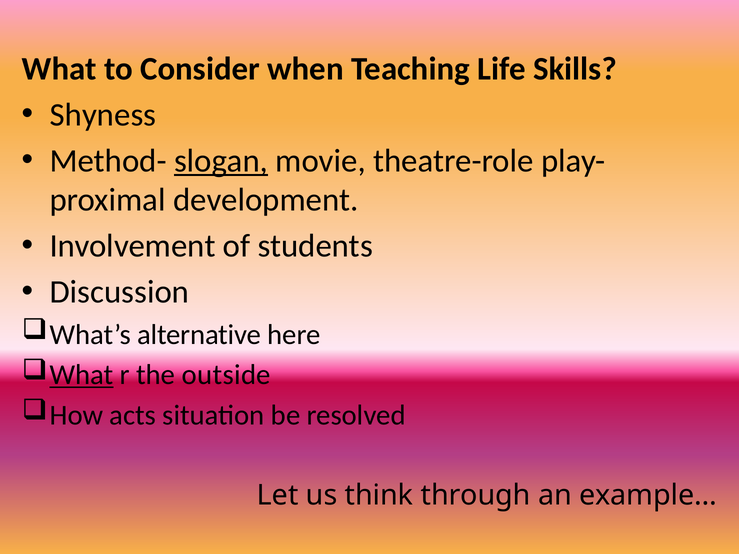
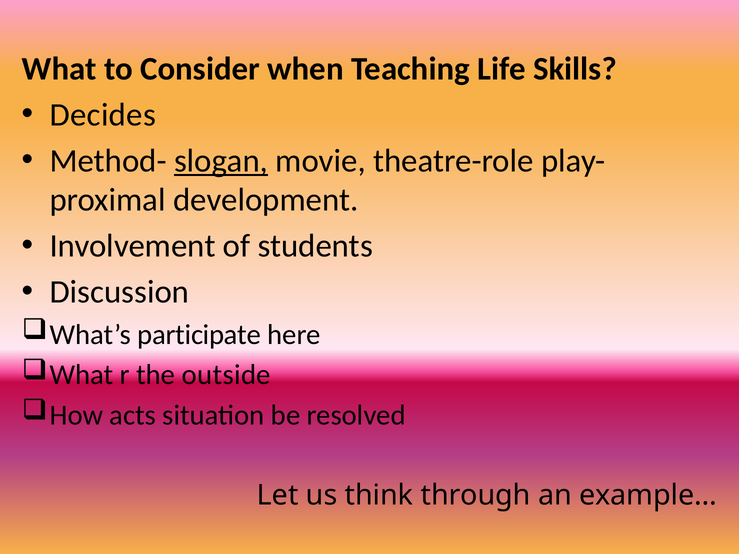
Shyness: Shyness -> Decides
alternative: alternative -> participate
What at (82, 375) underline: present -> none
